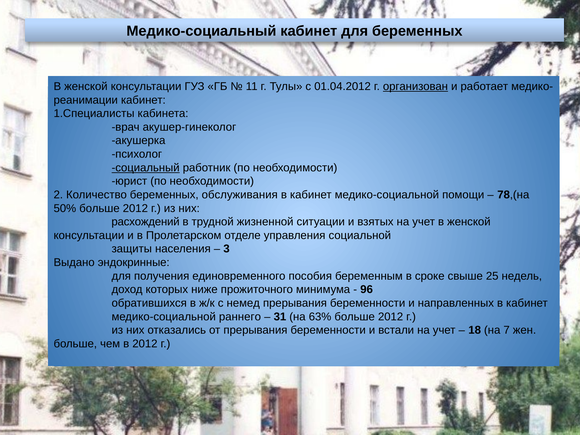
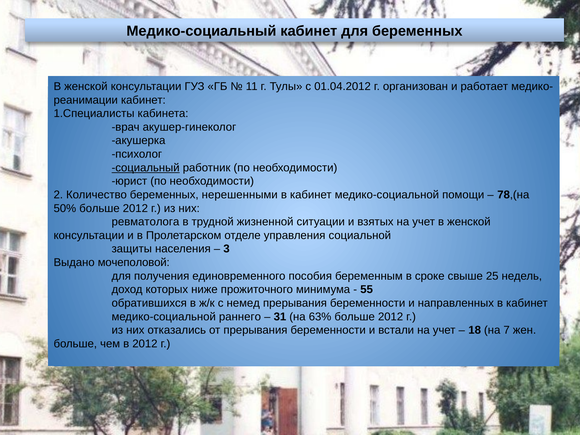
организован underline: present -> none
обслуживания: обслуживания -> нерешенными
расхождений: расхождений -> ревматолога
эндокринные: эндокринные -> мочеполовой
96: 96 -> 55
